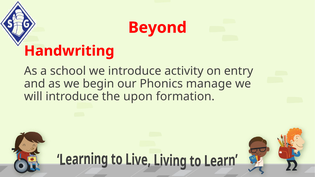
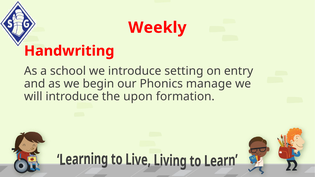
Beyond: Beyond -> Weekly
activity: activity -> setting
